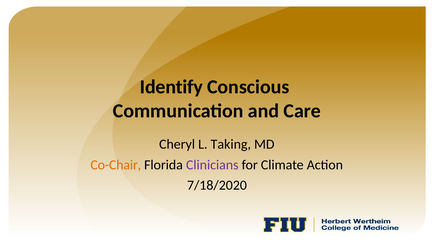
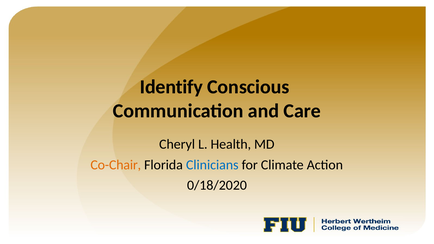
Taking: Taking -> Health
Clinicians colour: purple -> blue
7/18/2020: 7/18/2020 -> 0/18/2020
